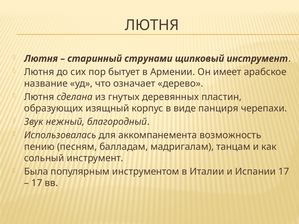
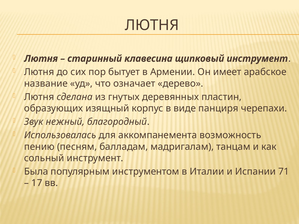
струнами: струнами -> клавесина
Испании 17: 17 -> 71
